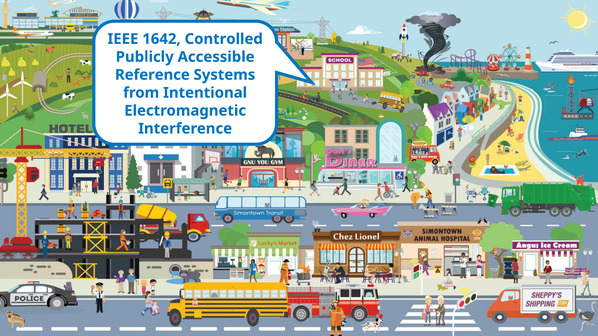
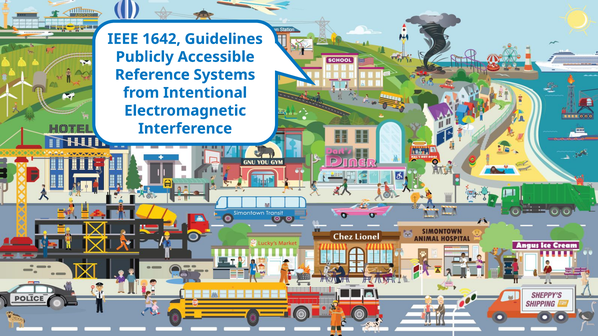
Controlled: Controlled -> Guidelines
